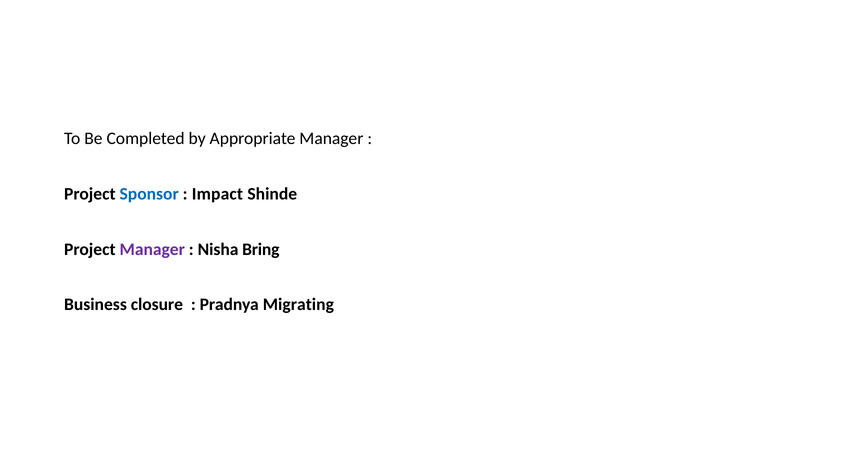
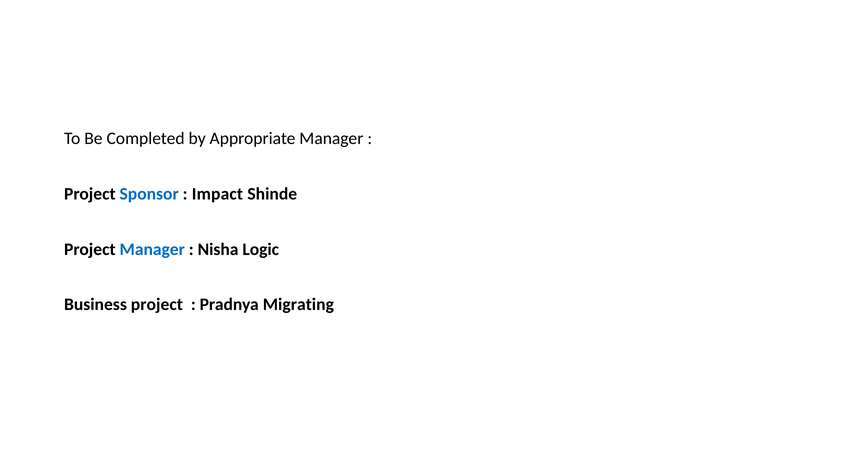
Manager at (152, 249) colour: purple -> blue
Bring: Bring -> Logic
Business closure: closure -> project
